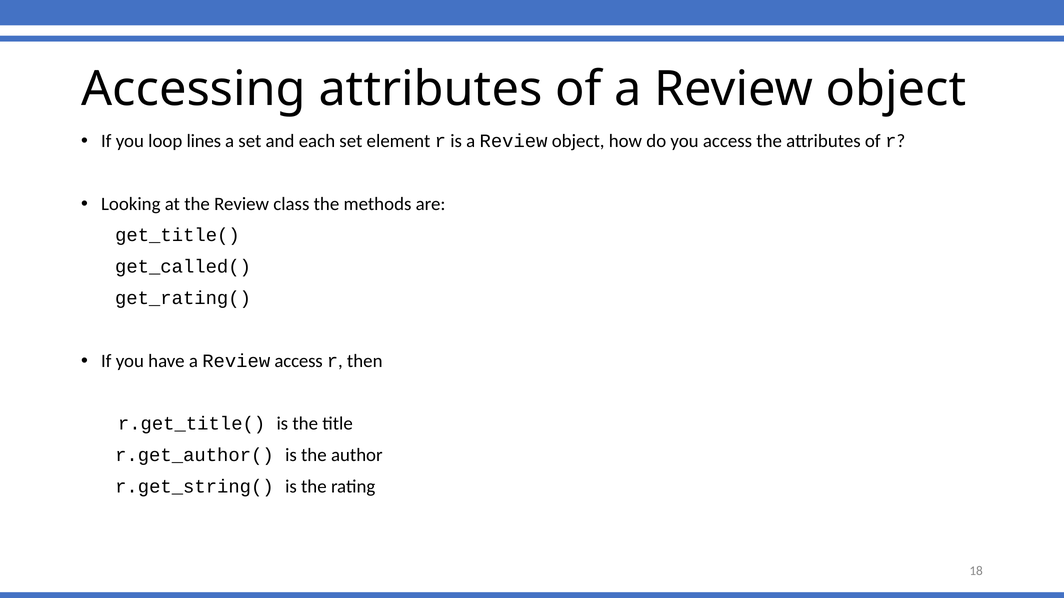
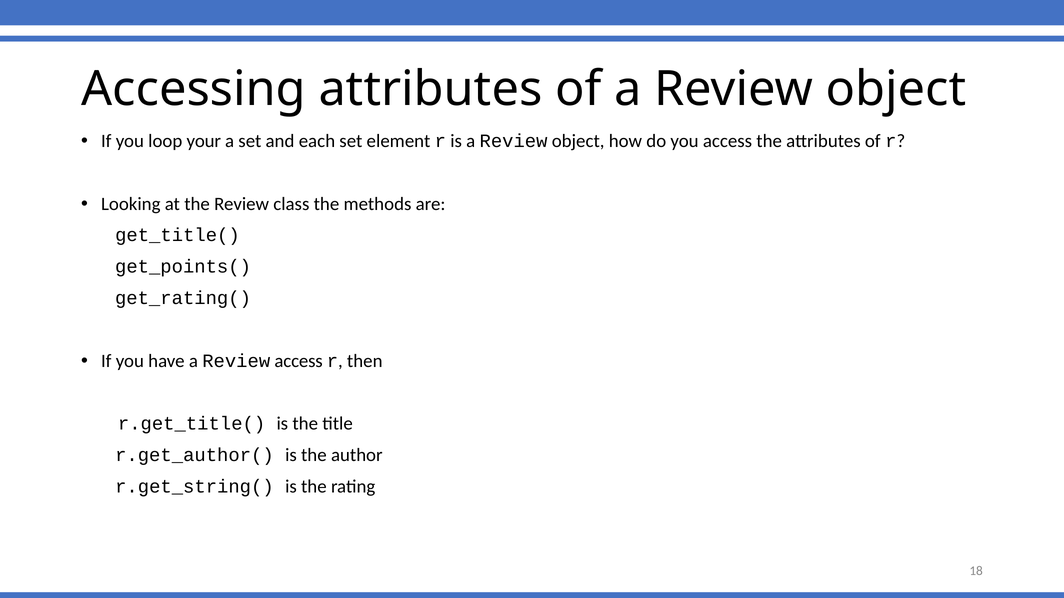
lines: lines -> your
get_called(: get_called( -> get_points(
